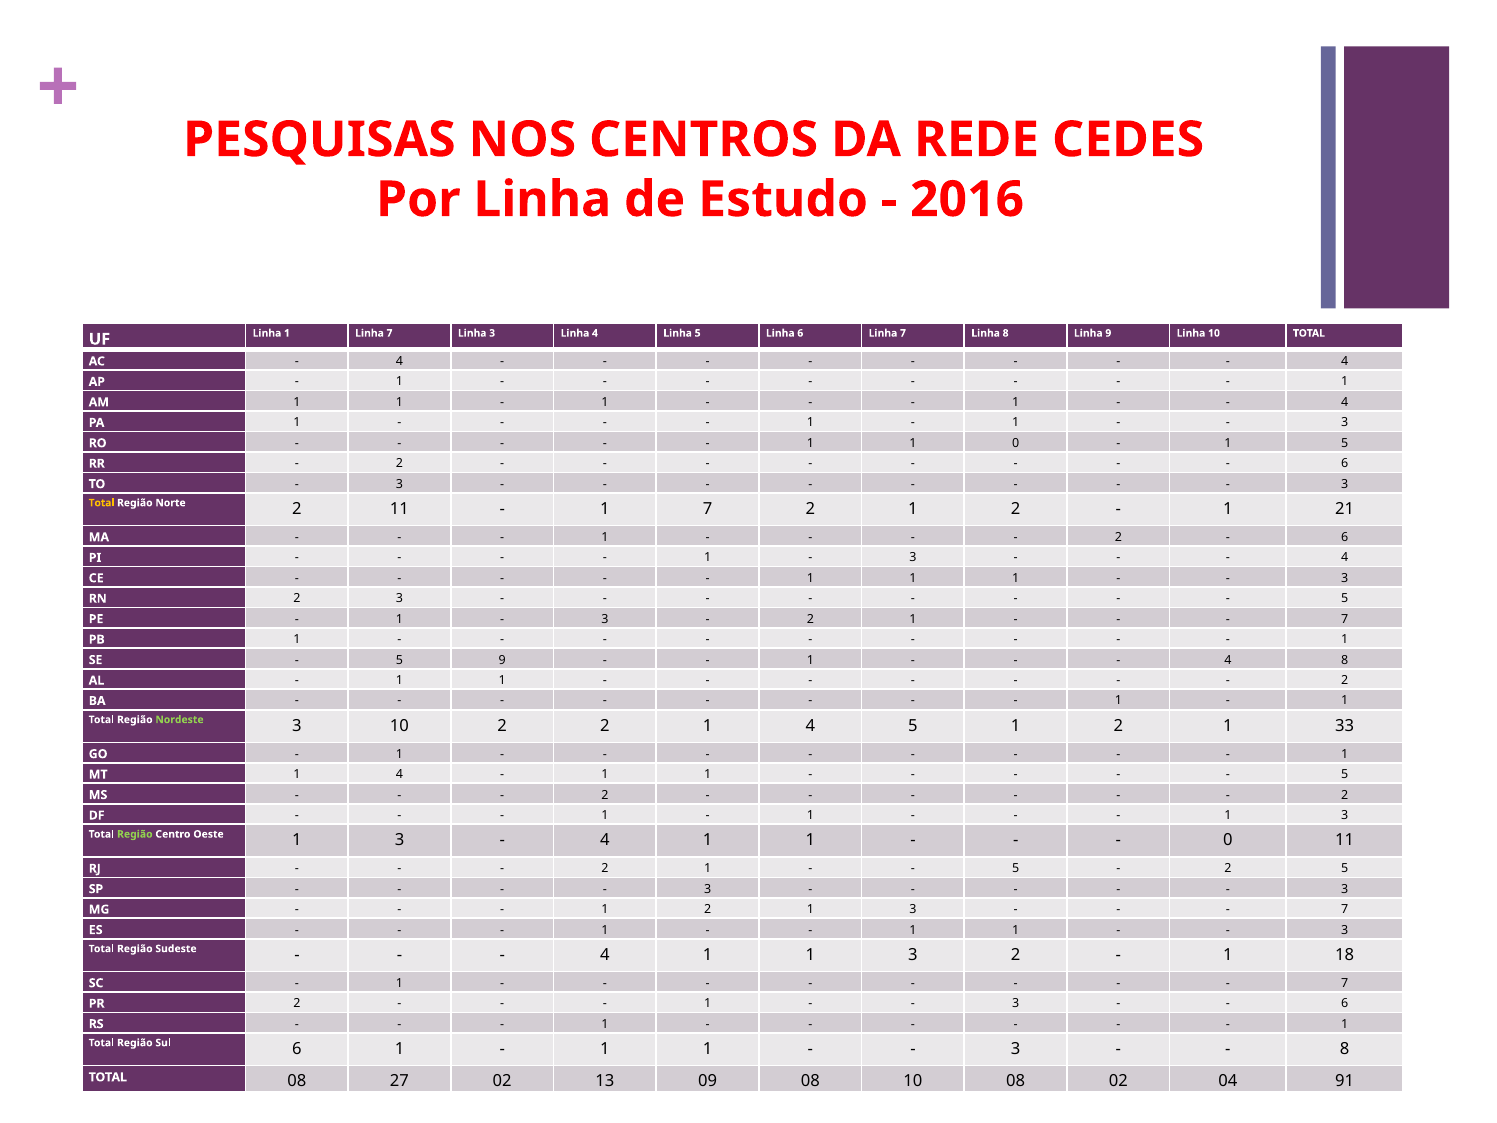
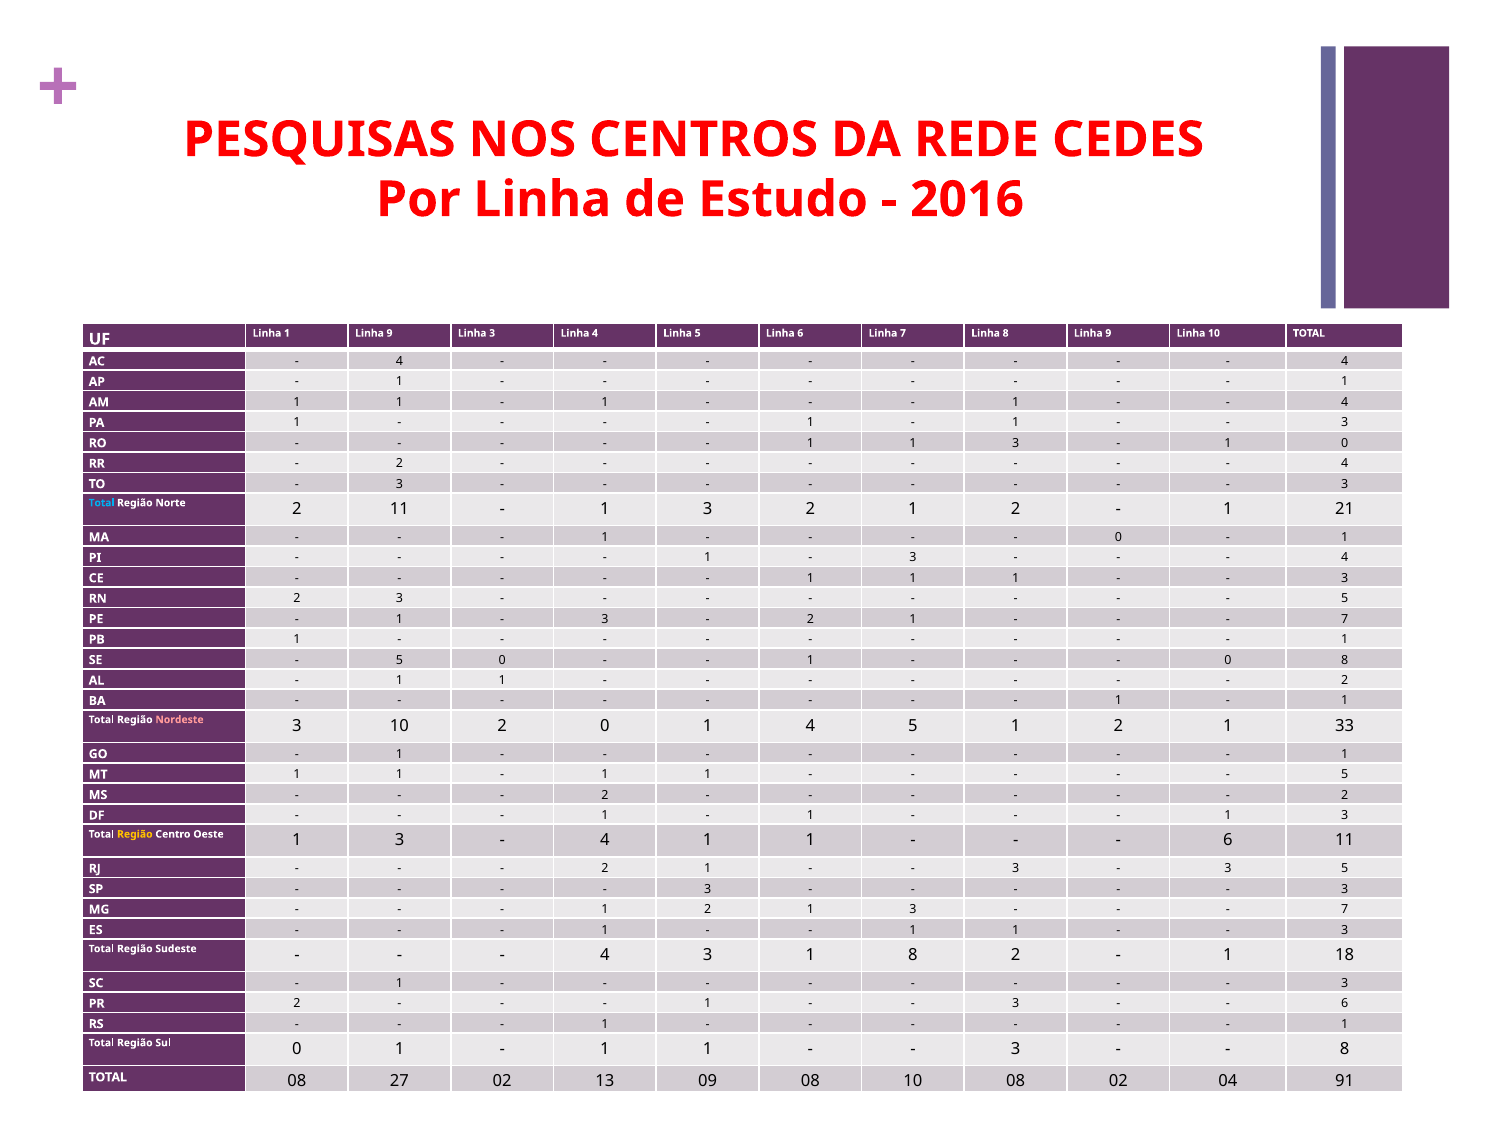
1 Linha 7: 7 -> 9
1 1 0: 0 -> 3
1 5: 5 -> 0
6 at (1345, 463): 6 -> 4
Total at (101, 503) colour: yellow -> light blue
7 at (708, 509): 7 -> 3
2 at (1118, 537): 2 -> 0
6 at (1345, 537): 6 -> 1
5 9: 9 -> 0
4 at (1228, 660): 4 -> 0
Nordeste colour: light green -> pink
2 2: 2 -> 0
4 at (400, 774): 4 -> 1
Região at (135, 834) colour: light green -> yellow
0 at (1228, 840): 0 -> 6
5 at (1016, 868): 5 -> 3
2 at (1228, 868): 2 -> 3
1 at (708, 954): 1 -> 3
3 at (913, 954): 3 -> 8
7 at (1345, 983): 7 -> 3
Sul 6: 6 -> 0
